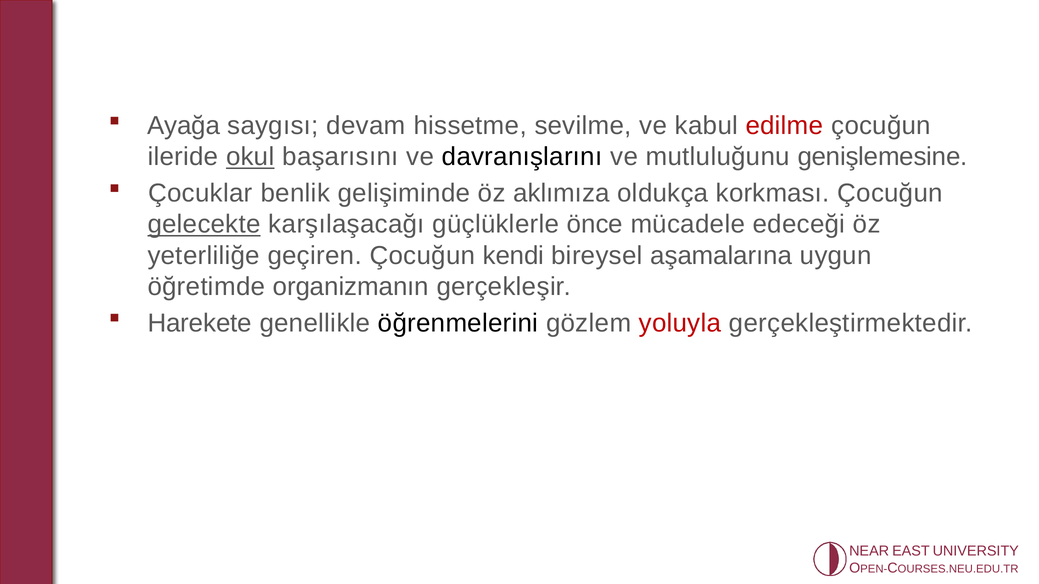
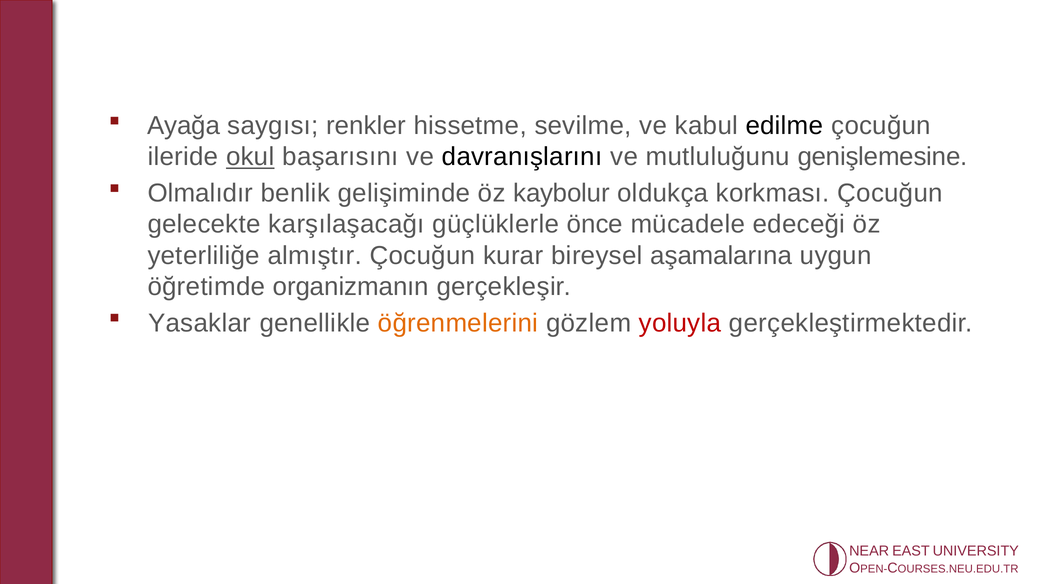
devam: devam -> renkler
edilme colour: red -> black
Çocuklar: Çocuklar -> Olmalıdır
aklımıza: aklımıza -> kaybolur
gelecekte underline: present -> none
geçiren: geçiren -> almıştır
kendi: kendi -> kurar
Harekete: Harekete -> Yasaklar
öğrenmelerini colour: black -> orange
